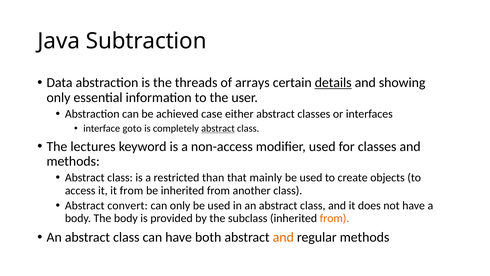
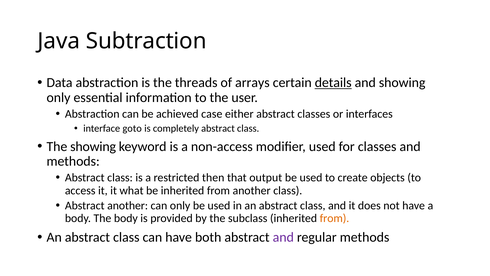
abstract at (218, 128) underline: present -> none
The lectures: lectures -> showing
than: than -> then
mainly: mainly -> output
it from: from -> what
Abstract convert: convert -> another
and at (283, 237) colour: orange -> purple
